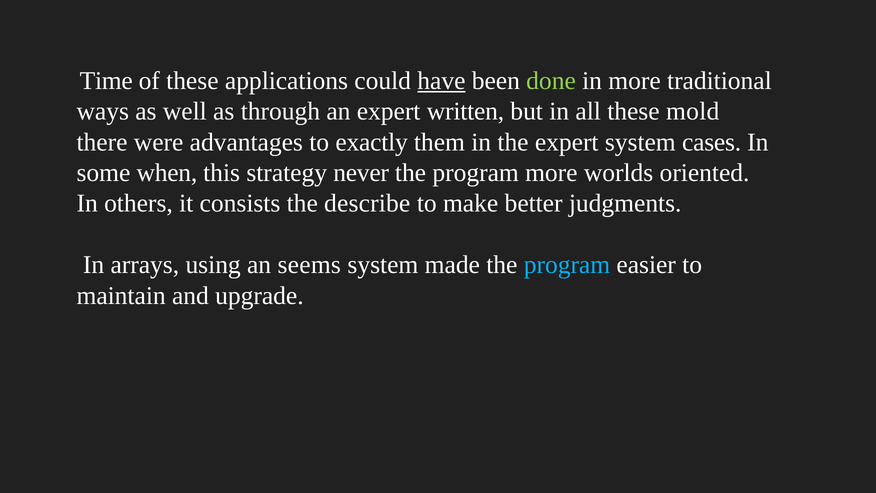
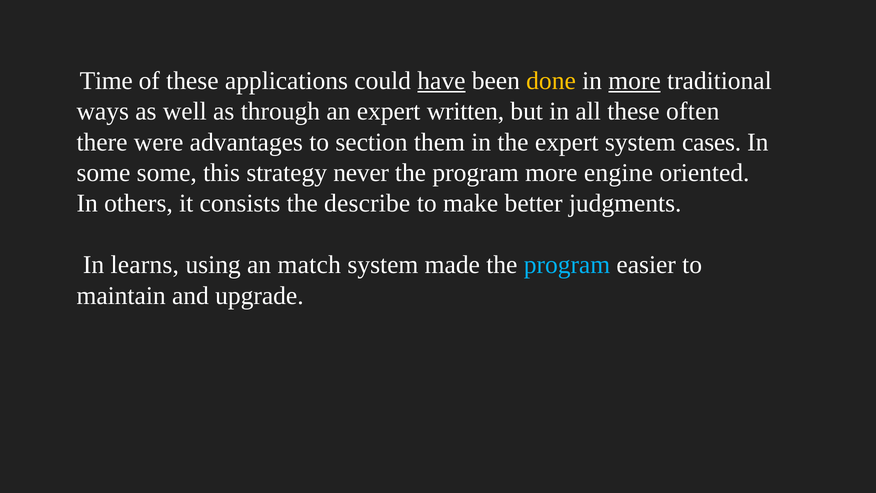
done colour: light green -> yellow
more at (635, 81) underline: none -> present
mold: mold -> often
exactly: exactly -> section
some when: when -> some
worlds: worlds -> engine
arrays: arrays -> learns
seems: seems -> match
